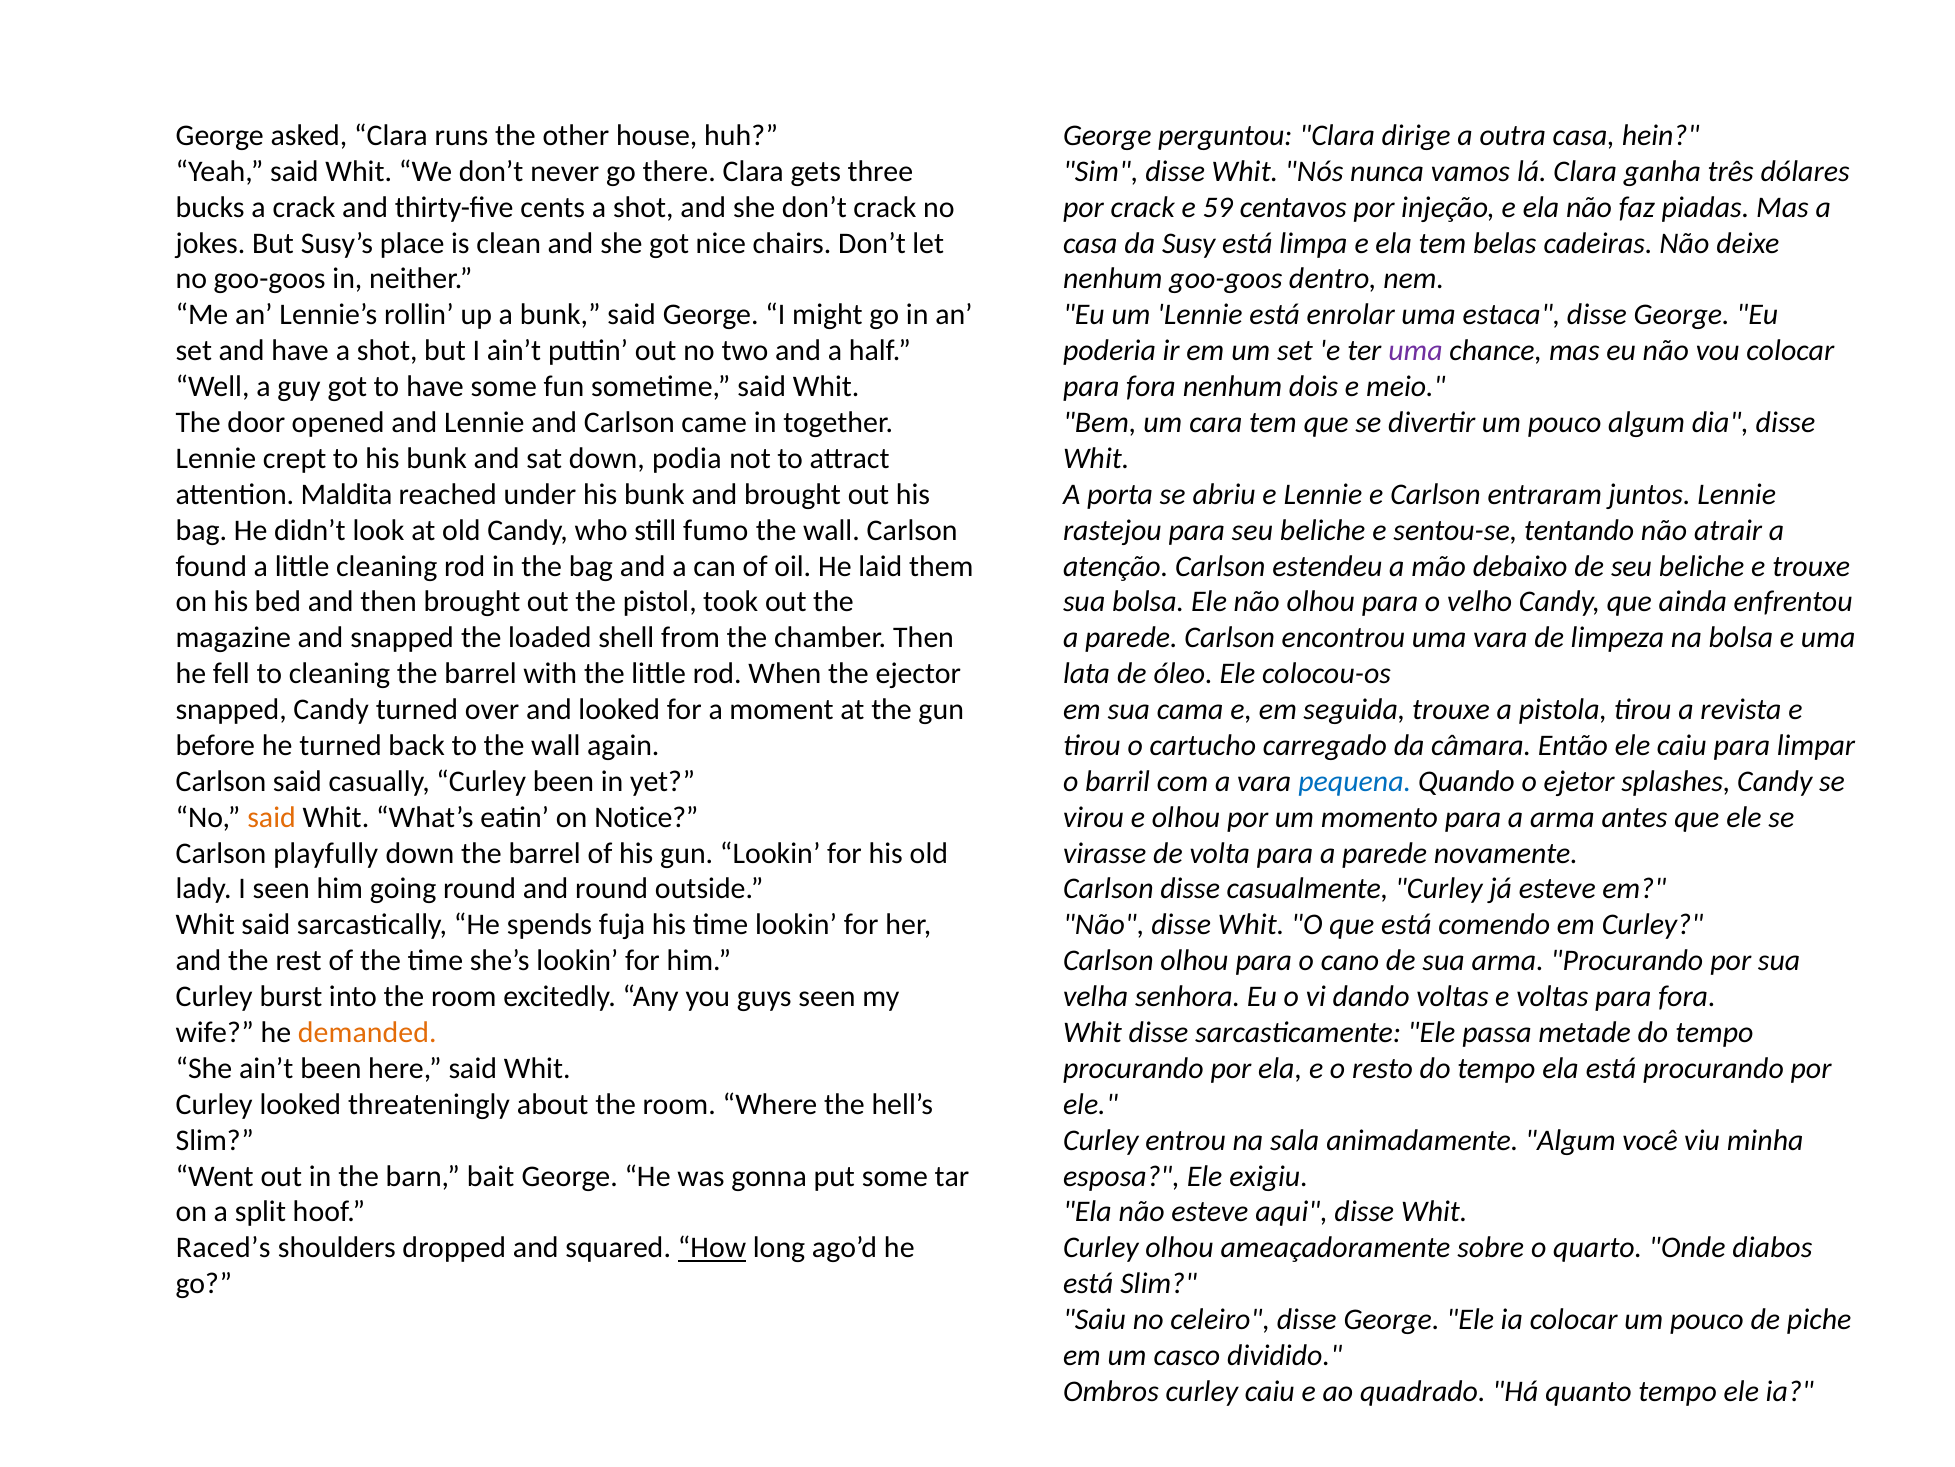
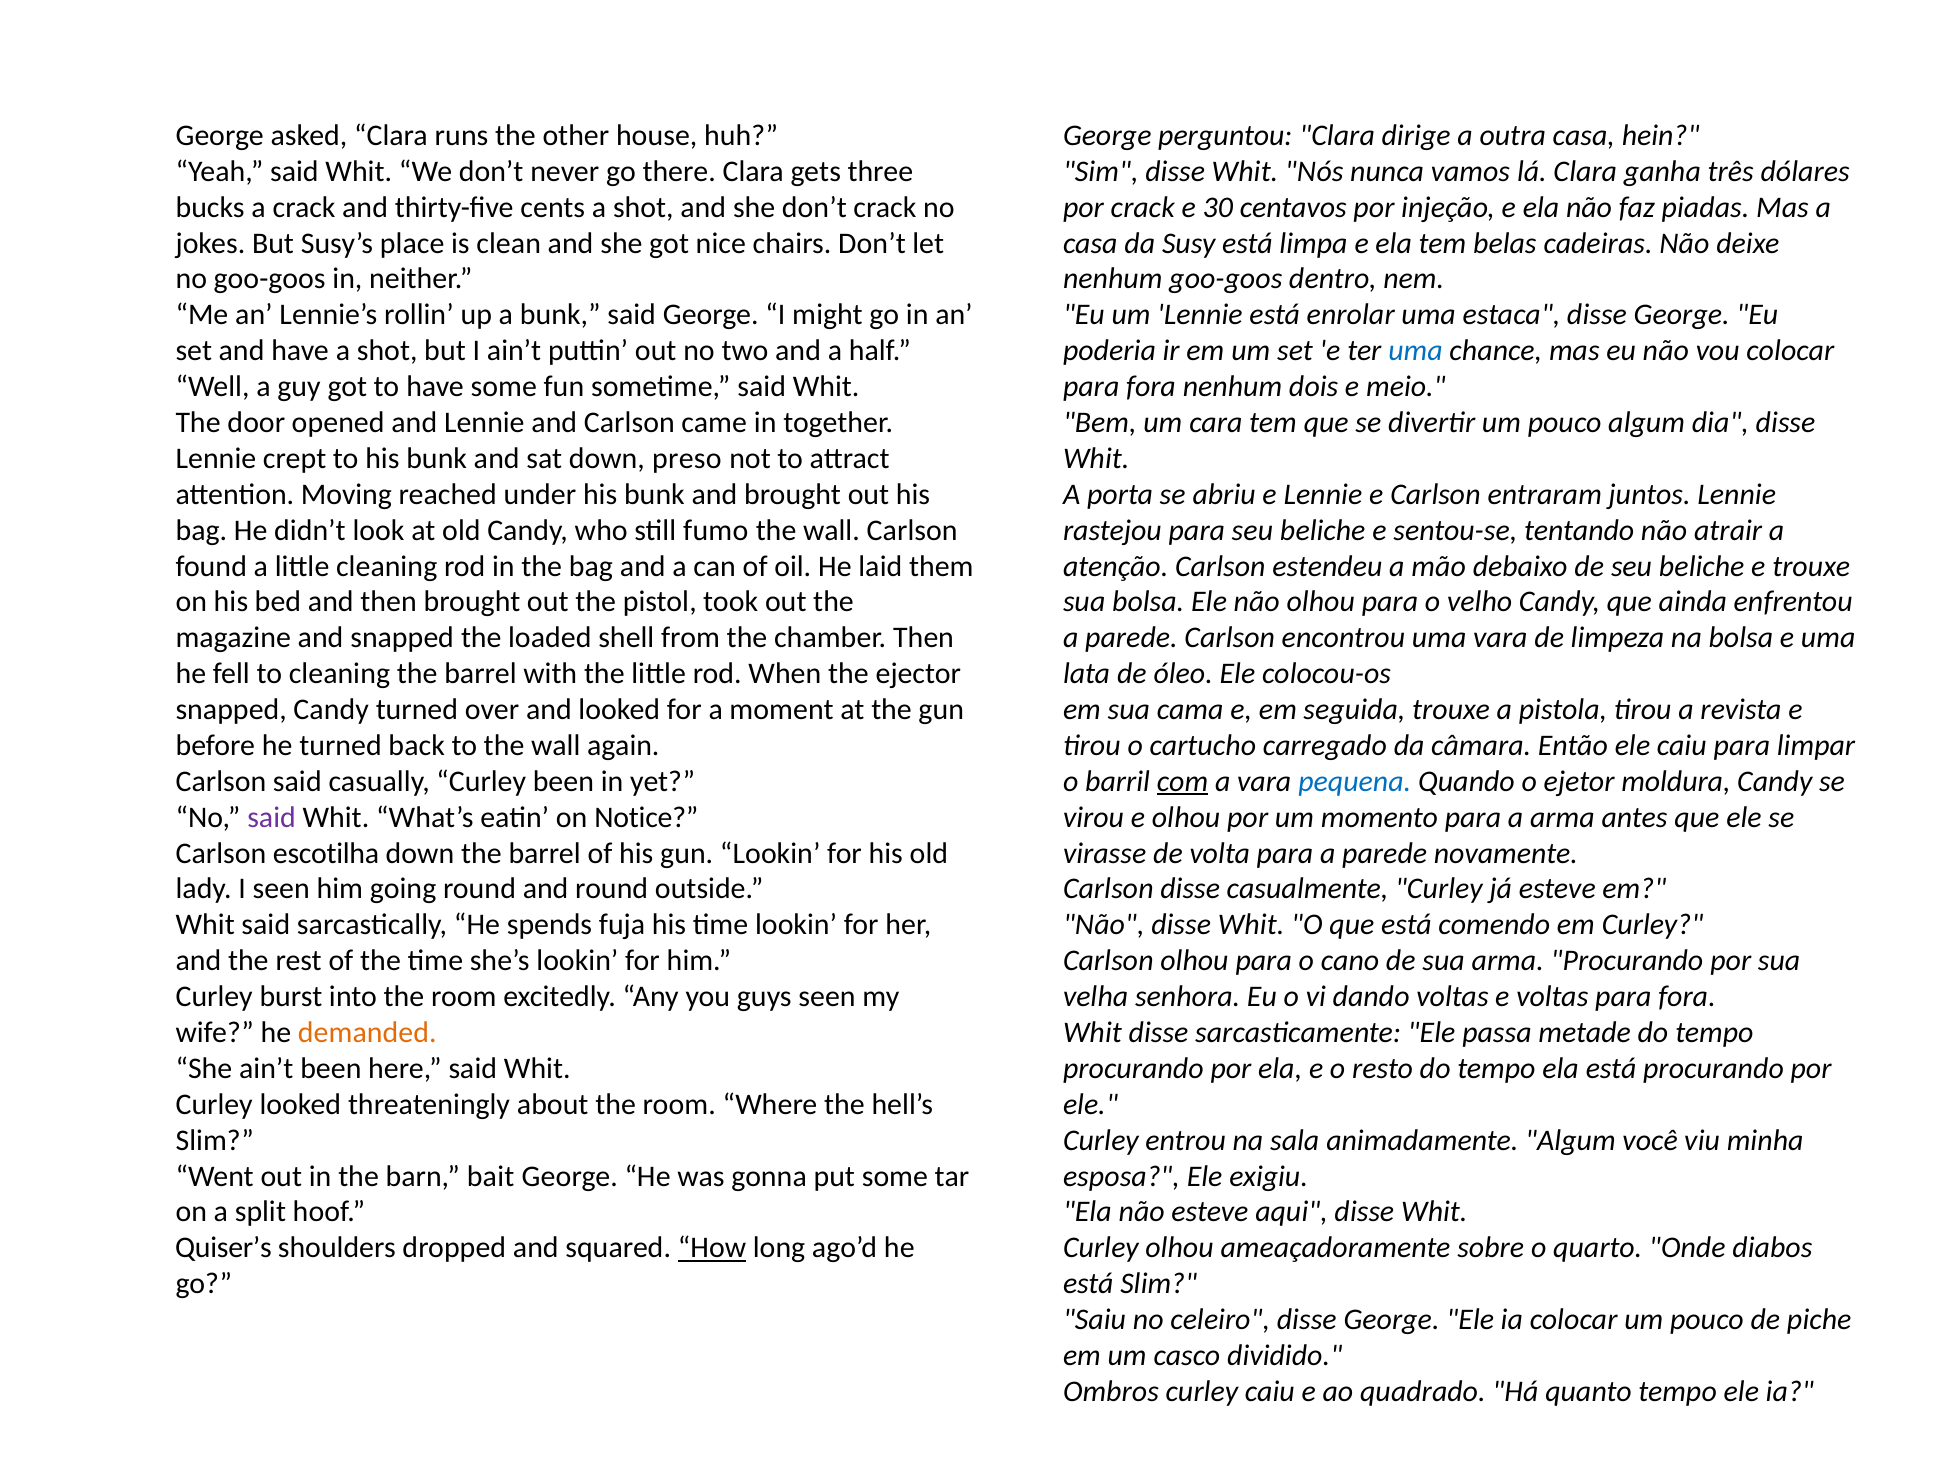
59: 59 -> 30
uma at (1415, 351) colour: purple -> blue
podia: podia -> preso
Maldita: Maldita -> Moving
com underline: none -> present
splashes: splashes -> moldura
said at (272, 817) colour: orange -> purple
playfully: playfully -> escotilha
Raced’s: Raced’s -> Quiser’s
